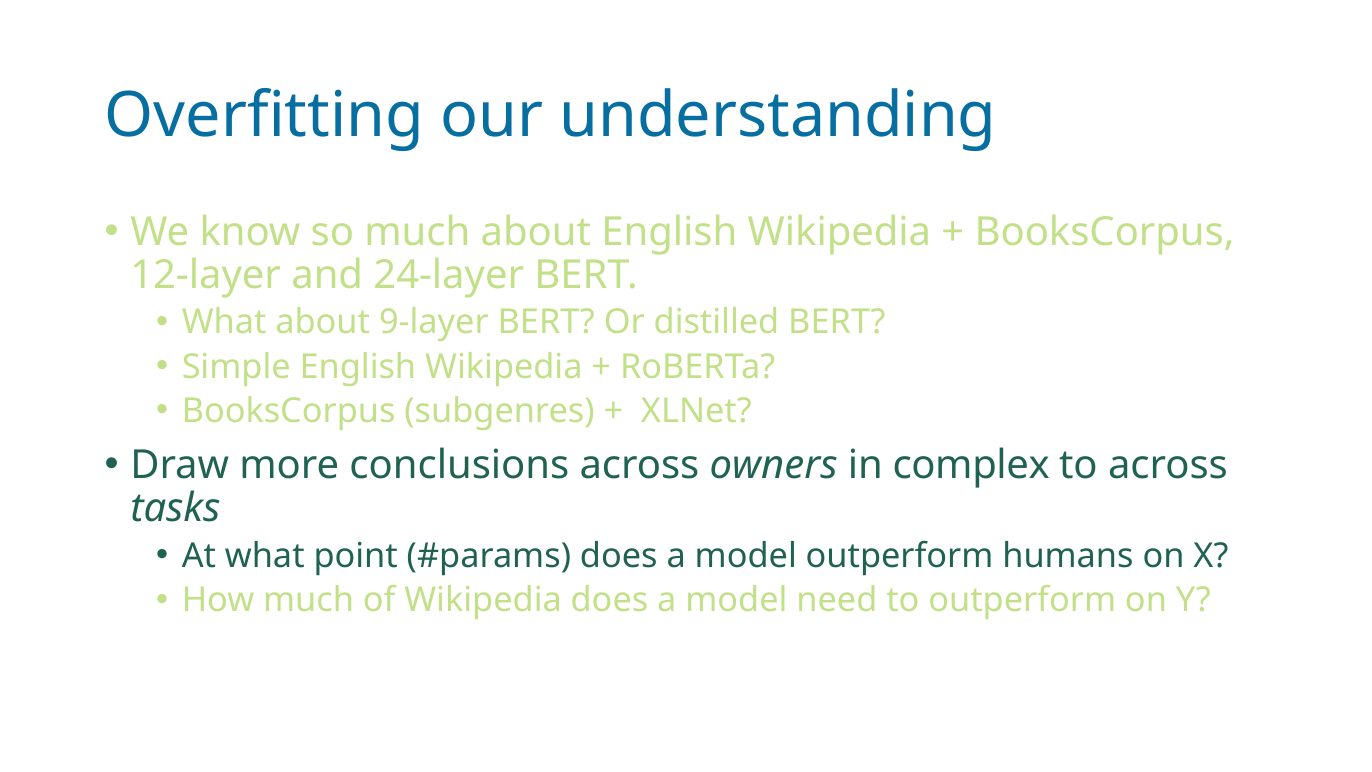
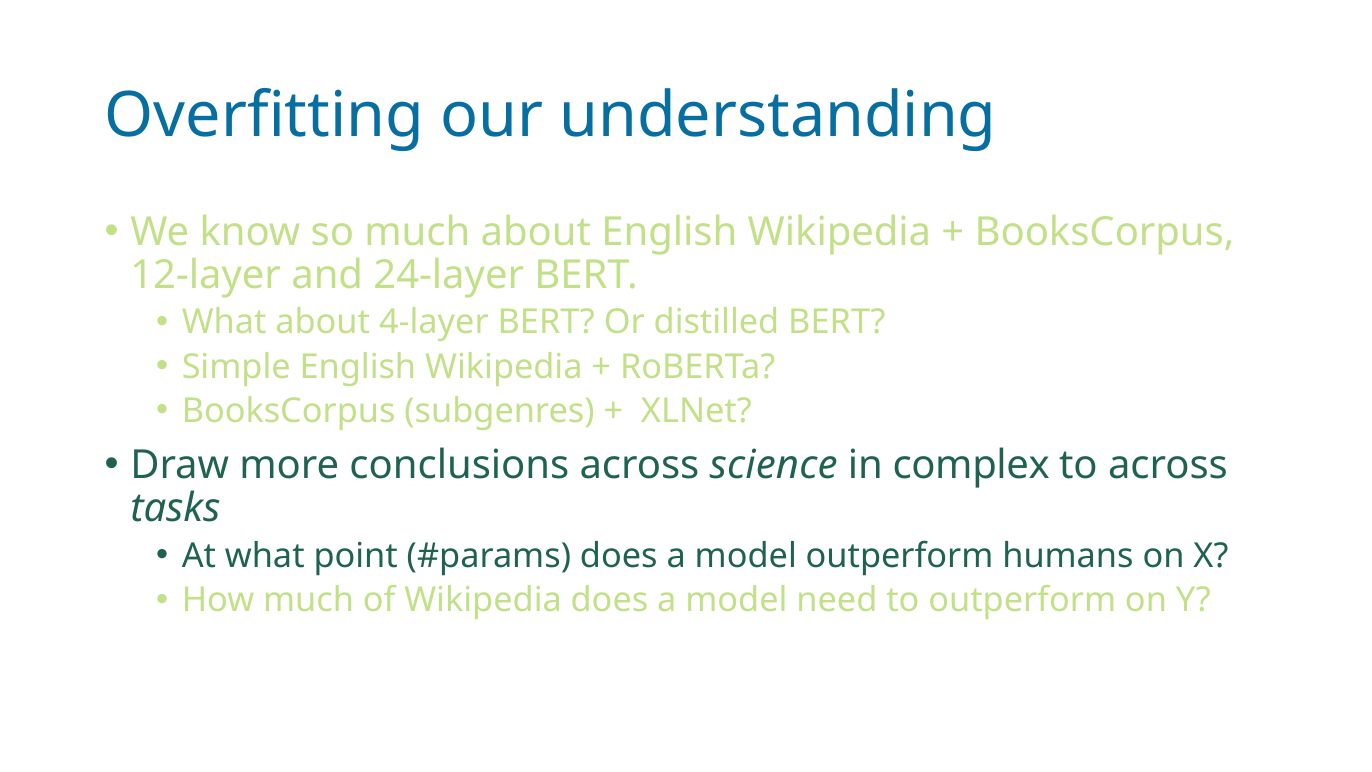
9-layer: 9-layer -> 4-layer
owners: owners -> science
